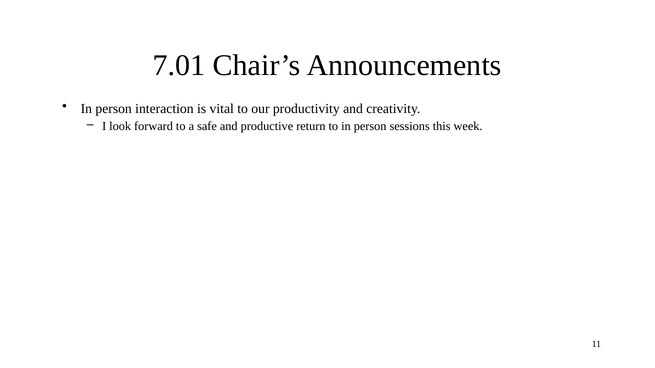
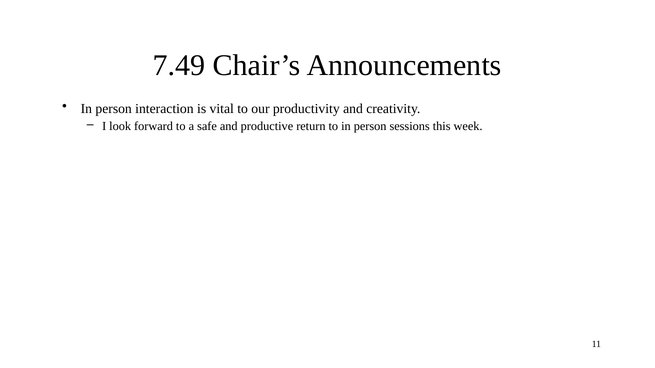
7.01: 7.01 -> 7.49
